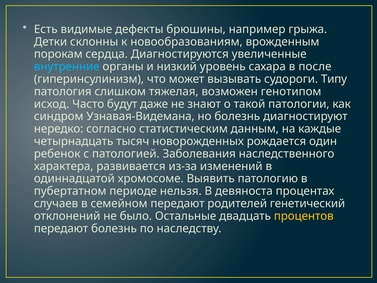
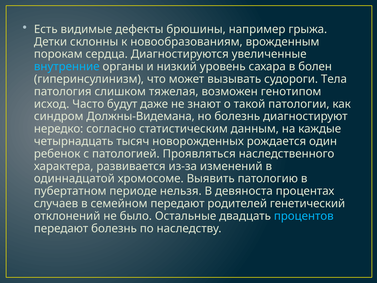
после: после -> болен
Типу: Типу -> Тела
Узнавая-Видемана: Узнавая-Видемана -> Должны-Видемана
Заболевания: Заболевания -> Проявляться
процентов colour: yellow -> light blue
